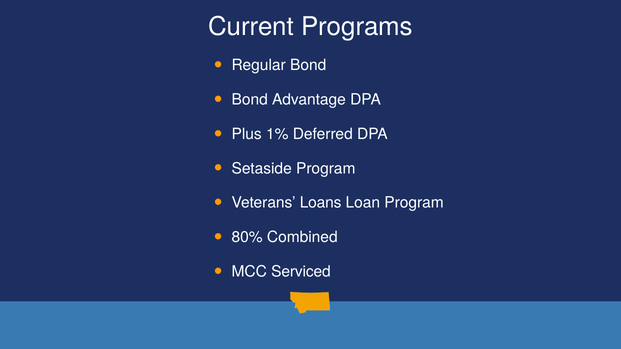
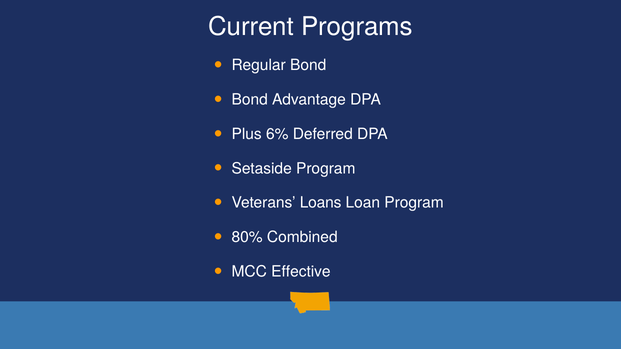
1%: 1% -> 6%
Serviced: Serviced -> Effective
